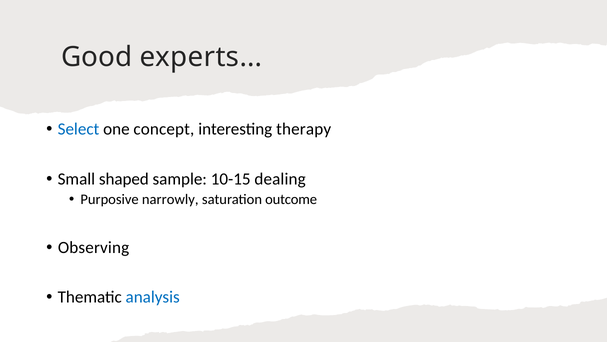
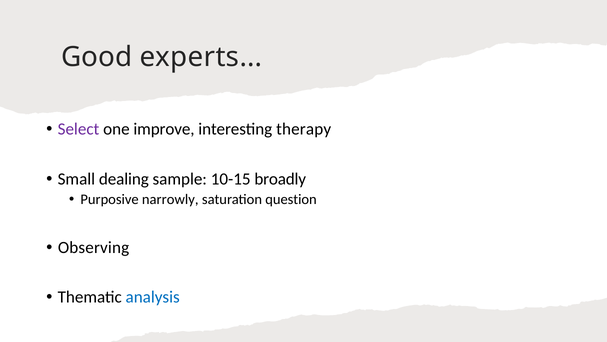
Select colour: blue -> purple
concept: concept -> improve
shaped: shaped -> dealing
dealing: dealing -> broadly
outcome: outcome -> question
